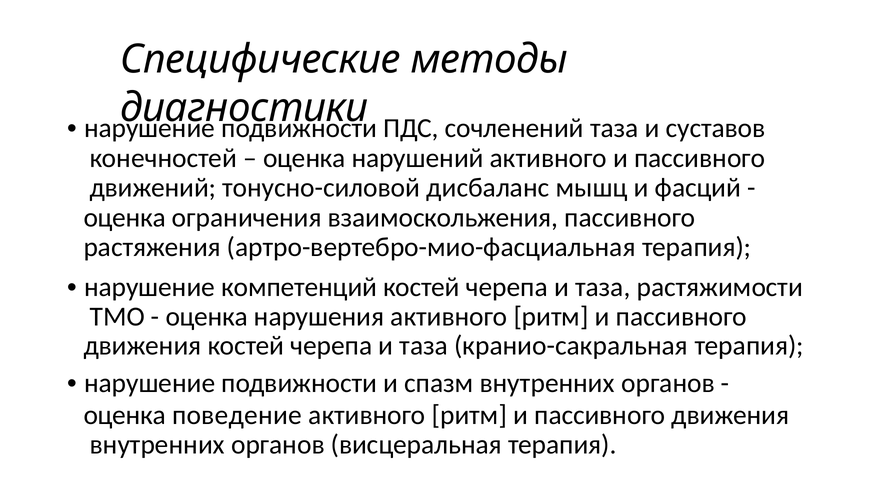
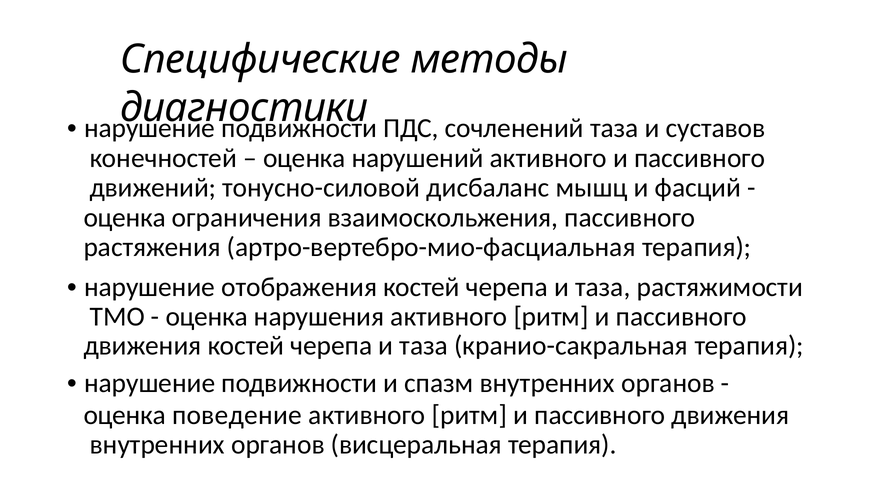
компетенций: компетенций -> отображения
